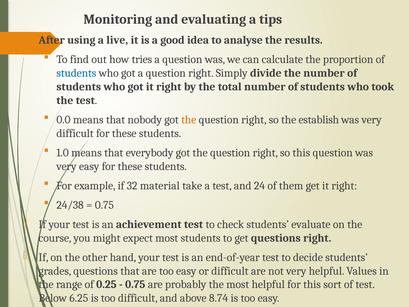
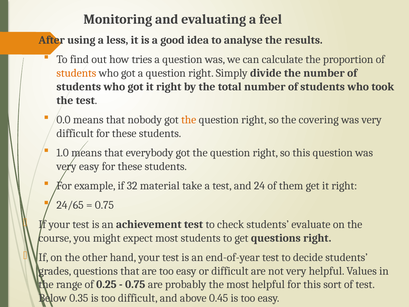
tips: tips -> feel
live: live -> less
students at (76, 73) colour: blue -> orange
establish: establish -> covering
24/38: 24/38 -> 24/65
6.25: 6.25 -> 0.35
8.74: 8.74 -> 0.45
